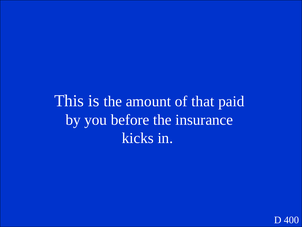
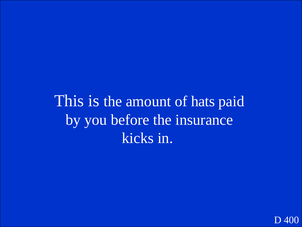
that: that -> hats
